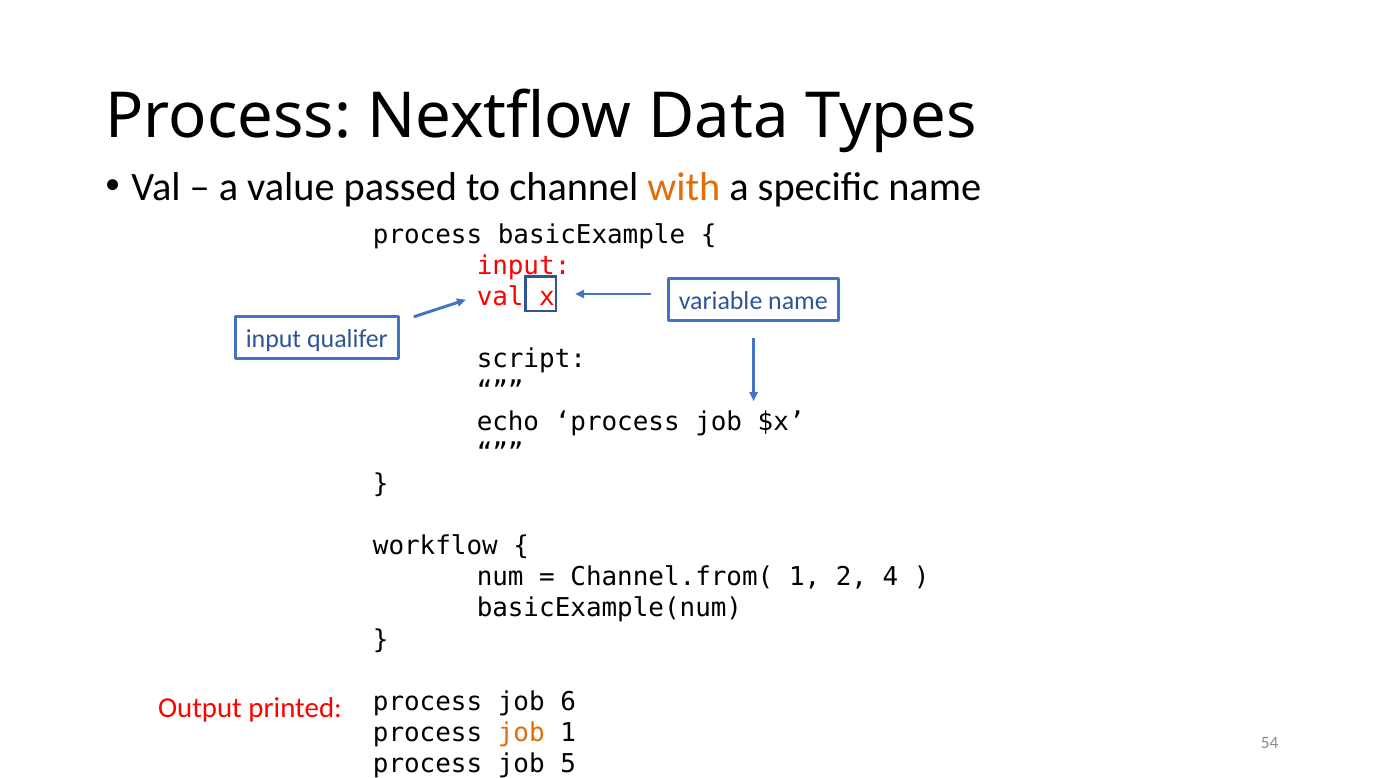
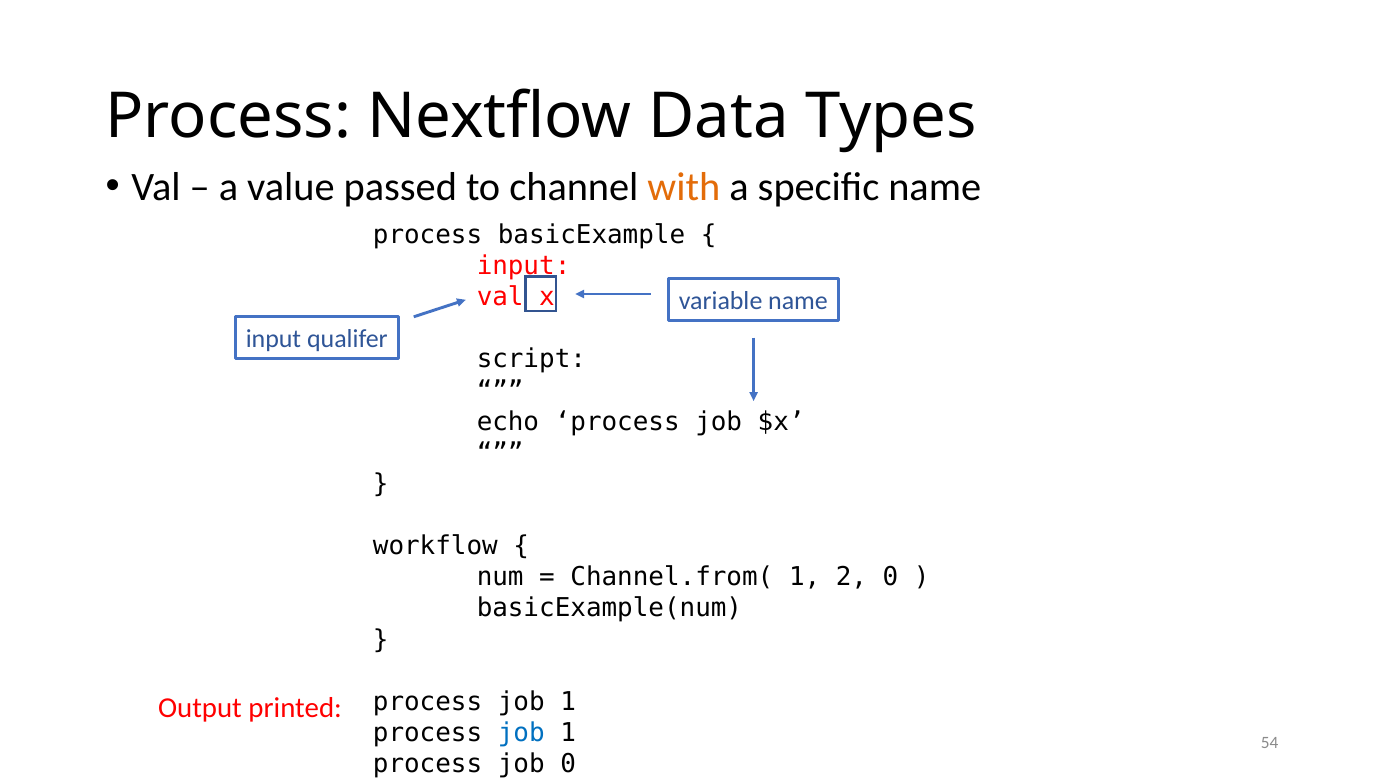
2 4: 4 -> 0
6 at (568, 702): 6 -> 1
job at (521, 733) colour: orange -> blue
job 5: 5 -> 0
